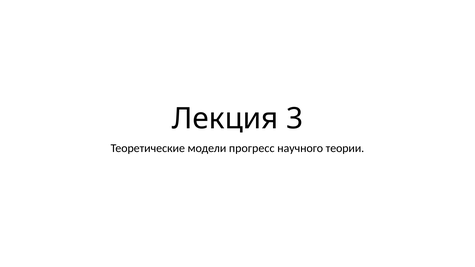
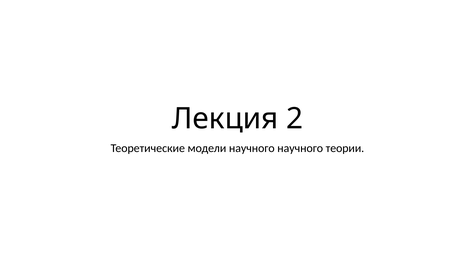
3: 3 -> 2
модели прогресс: прогресс -> научного
